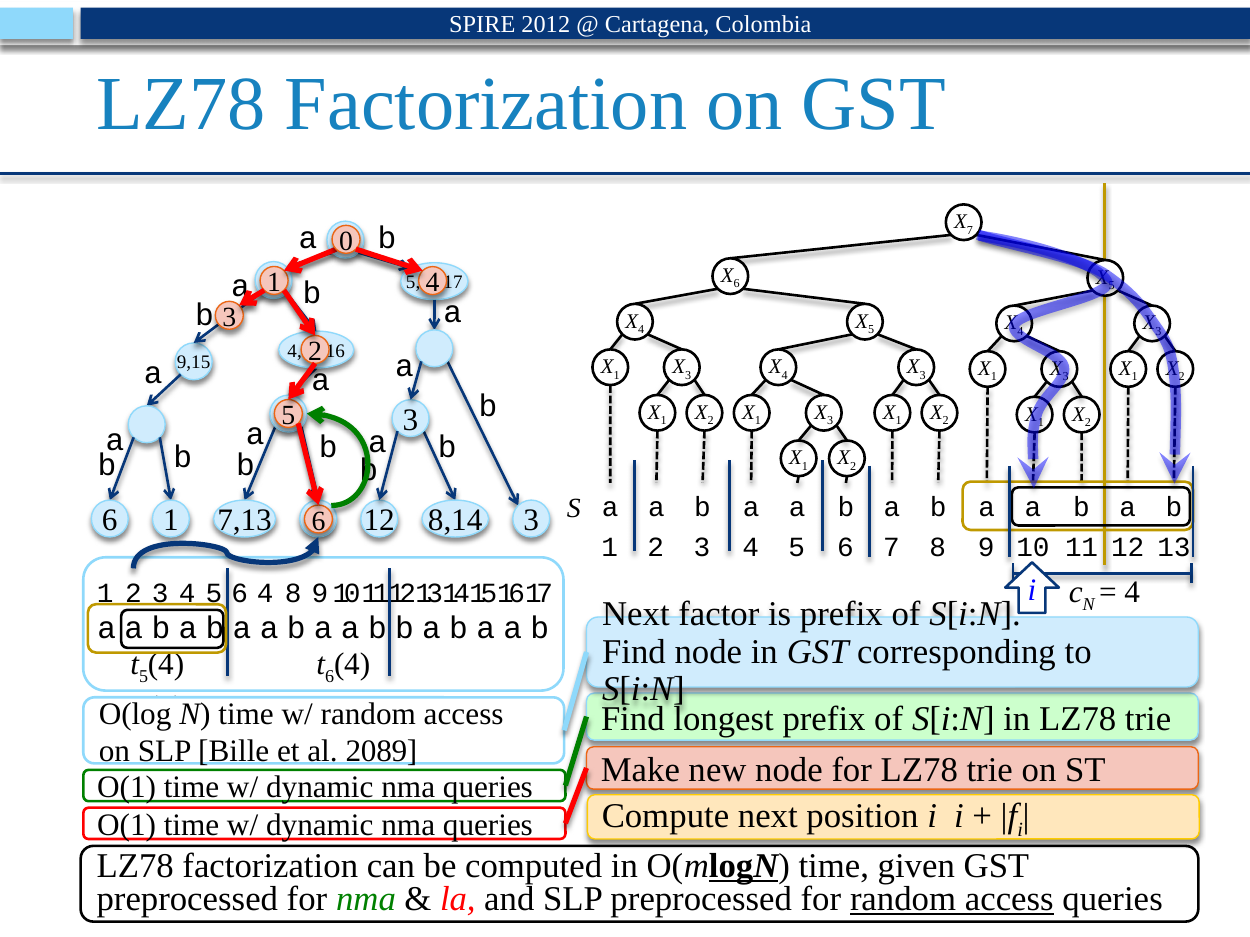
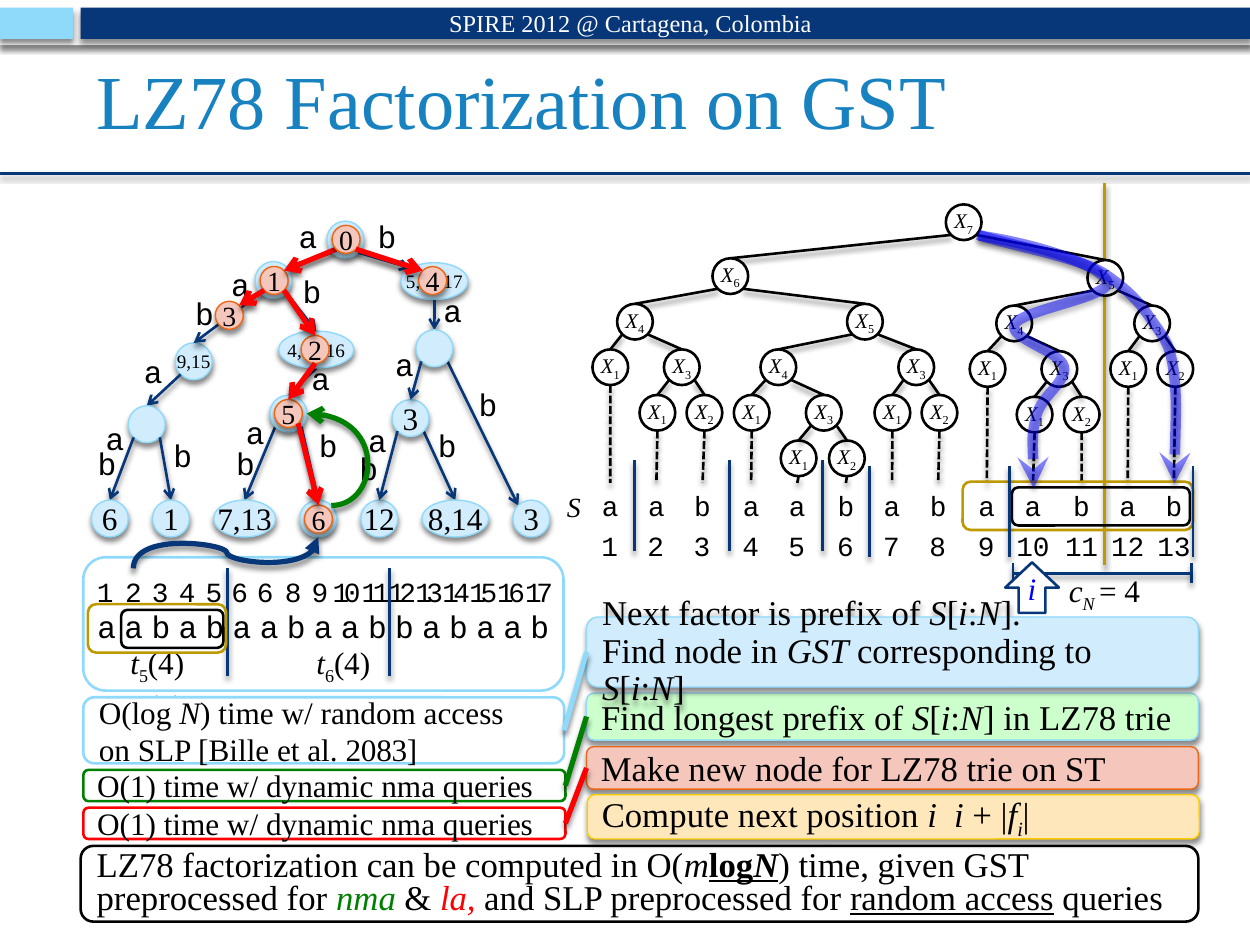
4 at (265, 593): 4 -> 6
2089: 2089 -> 2083
